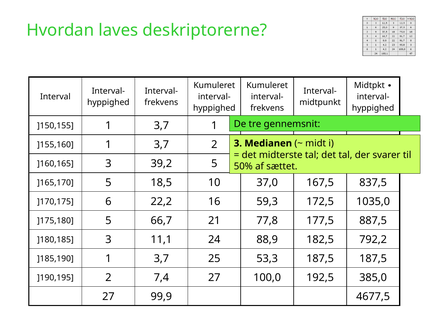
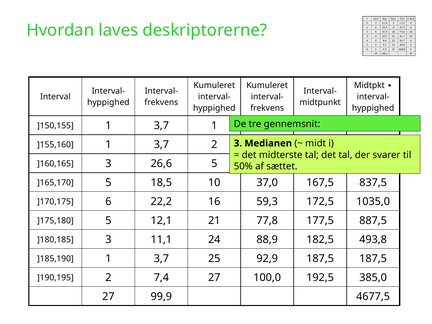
39,2: 39,2 -> 26,6
66,7: 66,7 -> 12,1
792,2: 792,2 -> 493,8
53,3: 53,3 -> 92,9
